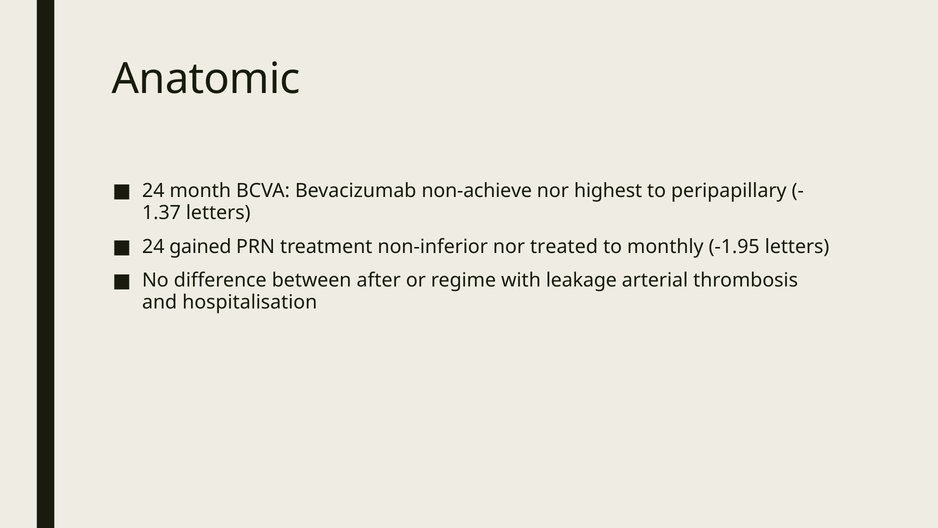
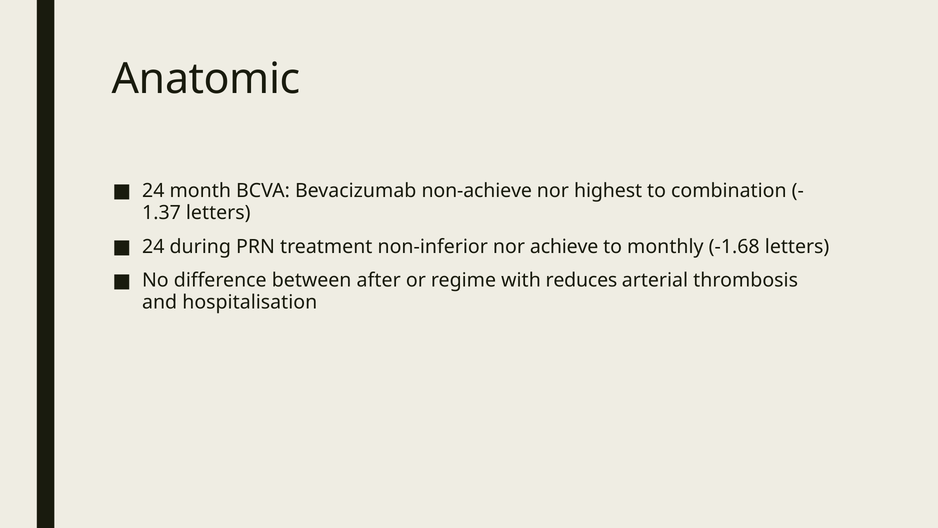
peripapillary: peripapillary -> combination
gained: gained -> during
treated: treated -> achieve
-1.95: -1.95 -> -1.68
leakage: leakage -> reduces
